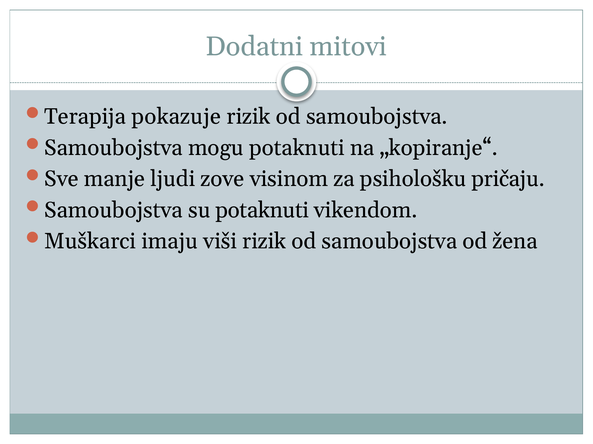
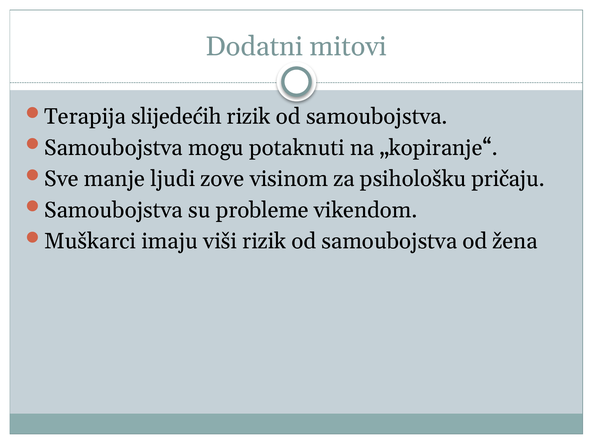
pokazuje: pokazuje -> slijedećih
su potaknuti: potaknuti -> probleme
